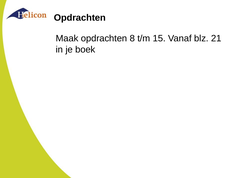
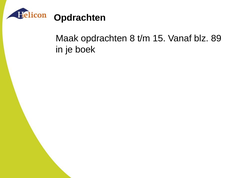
21: 21 -> 89
